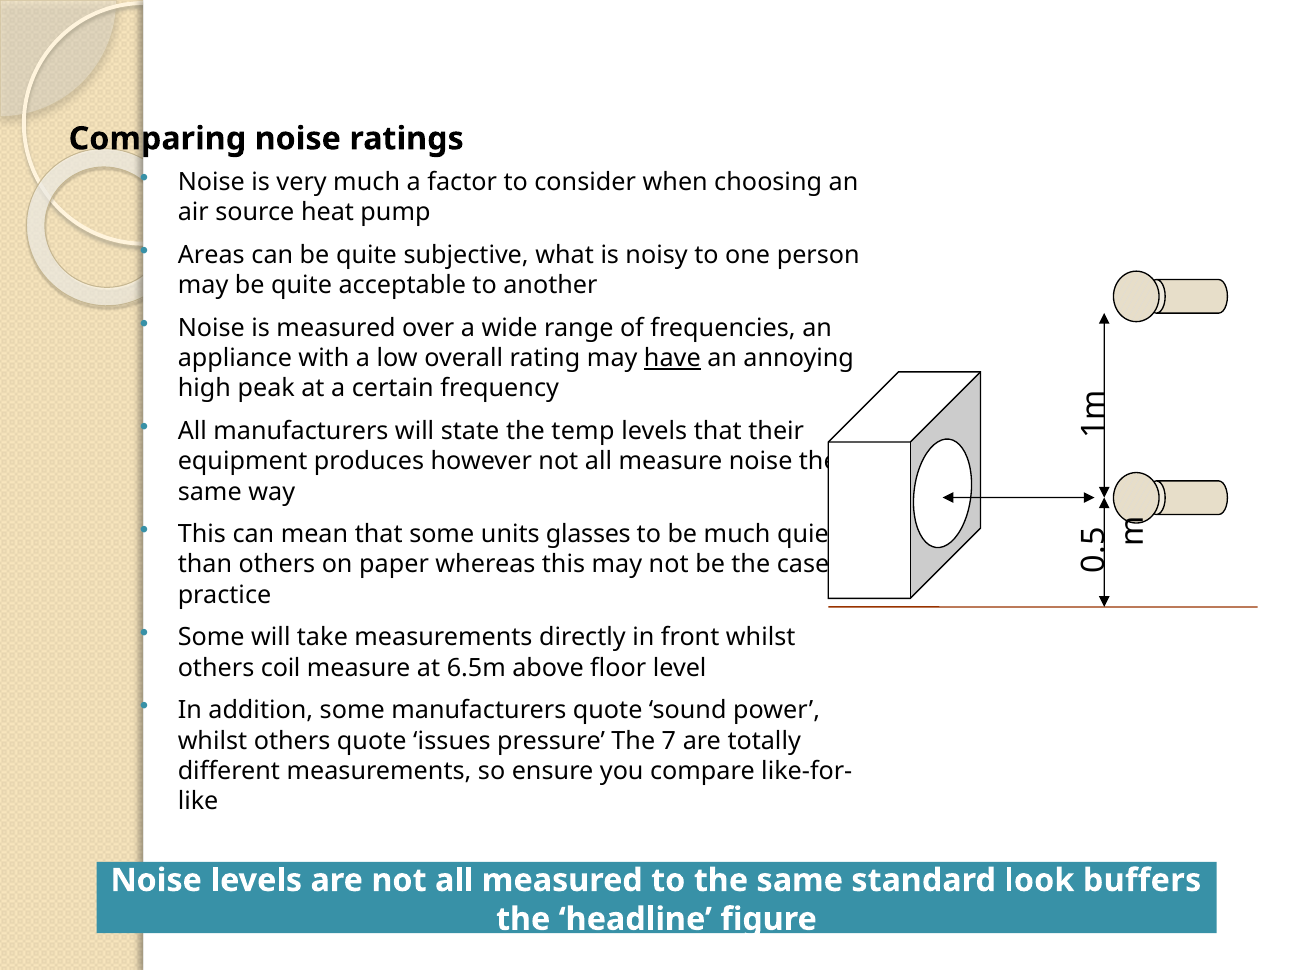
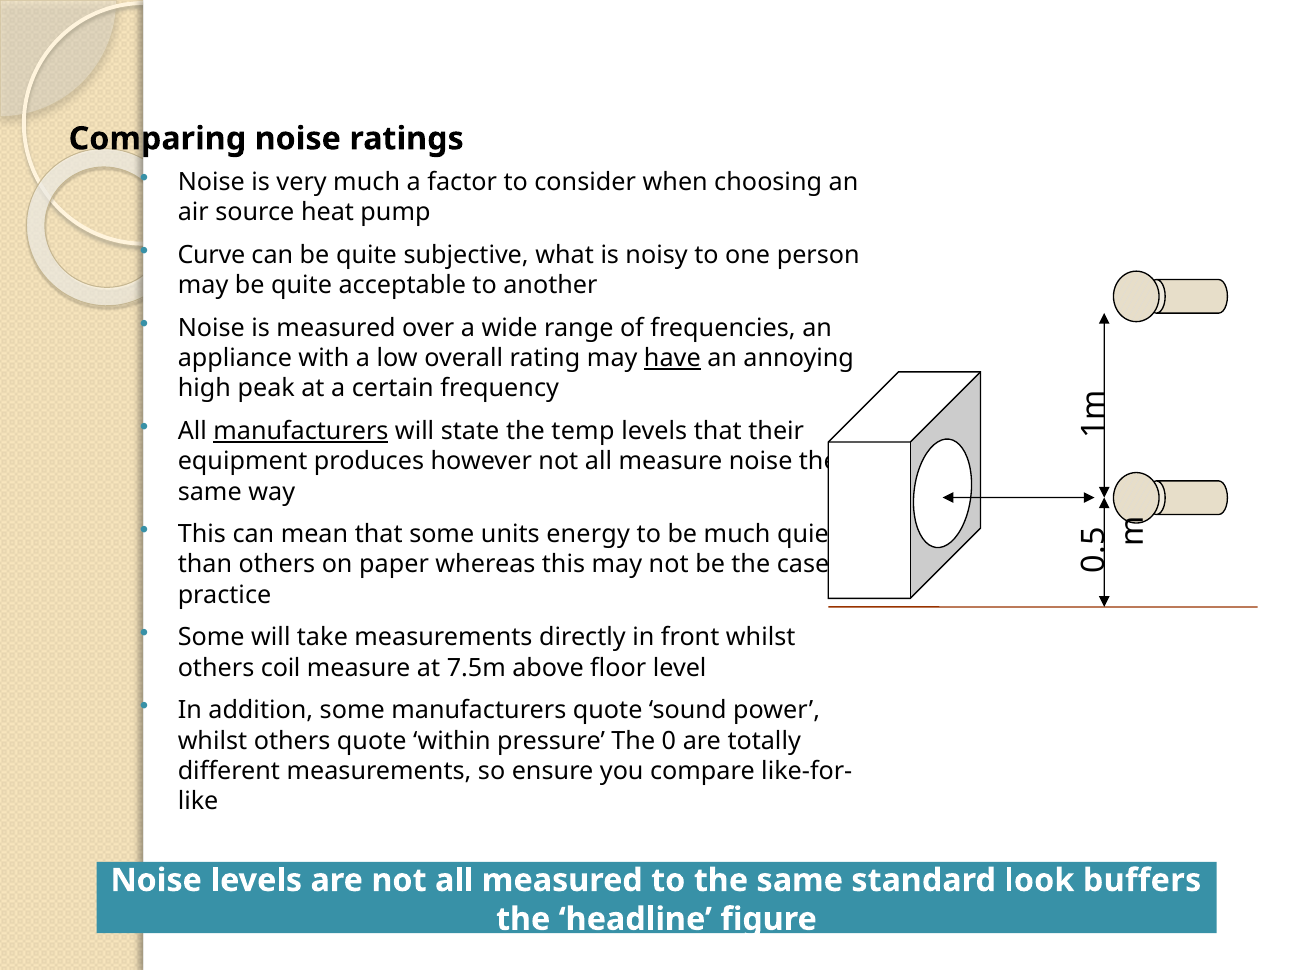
Areas: Areas -> Curve
manufacturers at (301, 431) underline: none -> present
glasses: glasses -> energy
6.5m: 6.5m -> 7.5m
issues: issues -> within
The 7: 7 -> 0
